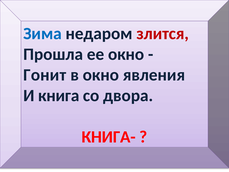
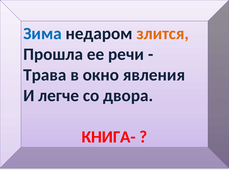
злится colour: red -> orange
ее окно: окно -> речи
Гонит: Гонит -> Трава
книга: книга -> легче
